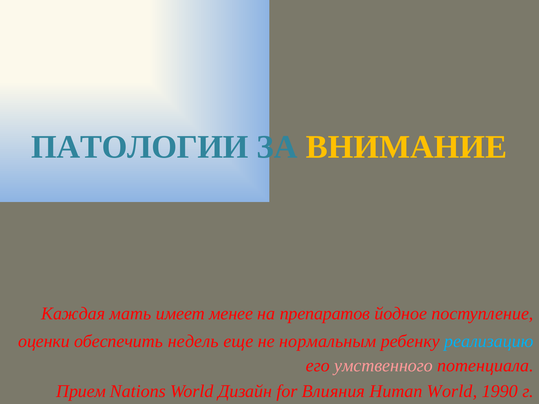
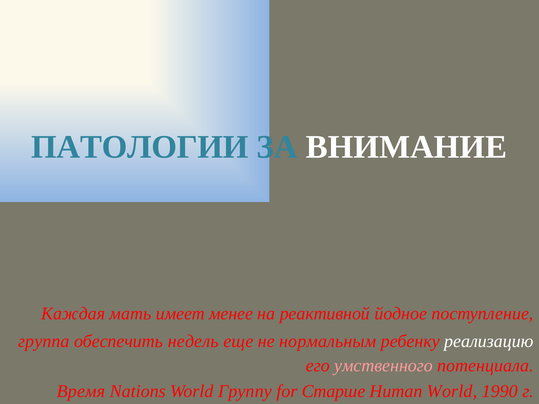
ВНИМАНИЕ colour: yellow -> white
препаратов: препаратов -> реактивной
оценки: оценки -> группа
реализацию colour: light blue -> white
Прием: Прием -> Время
Дизайн: Дизайн -> Группу
Влияния: Влияния -> Старше
